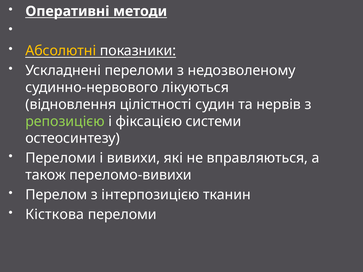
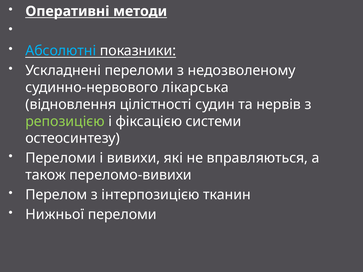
Абсолютні colour: yellow -> light blue
лікуються: лікуються -> лікарська
Кісткова: Кісткова -> Нижньої
